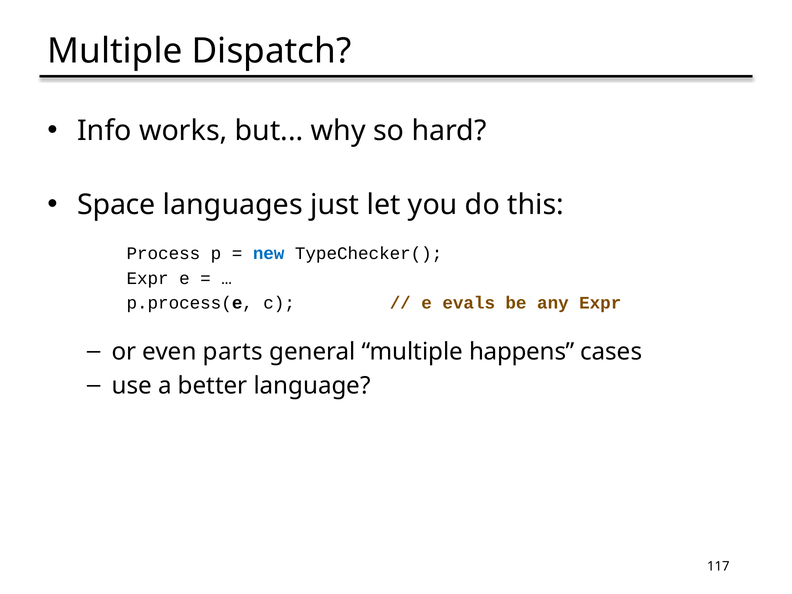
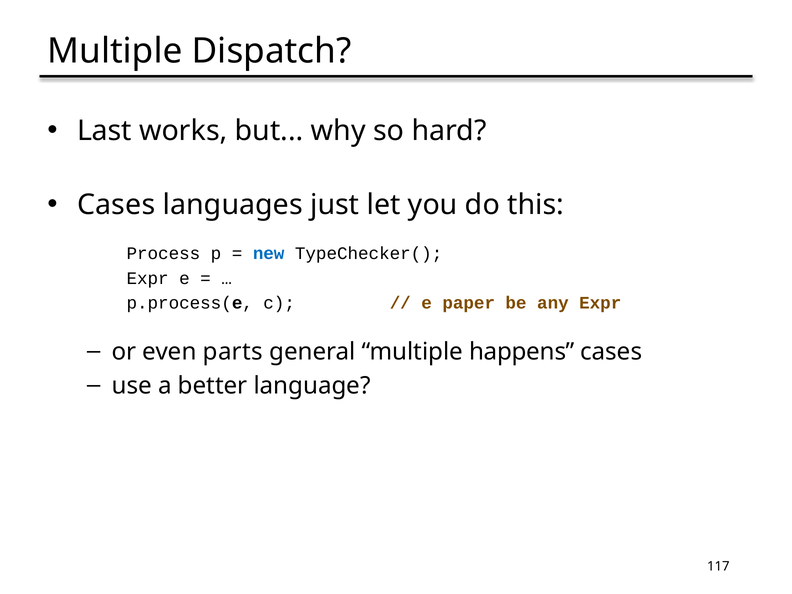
Info: Info -> Last
Space at (116, 205): Space -> Cases
evals: evals -> paper
